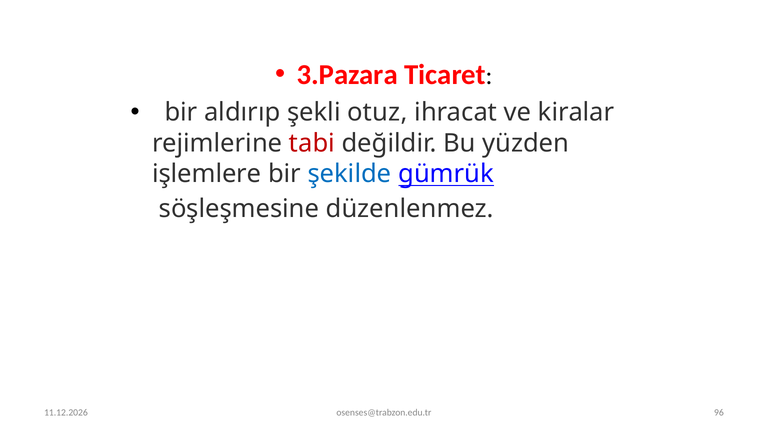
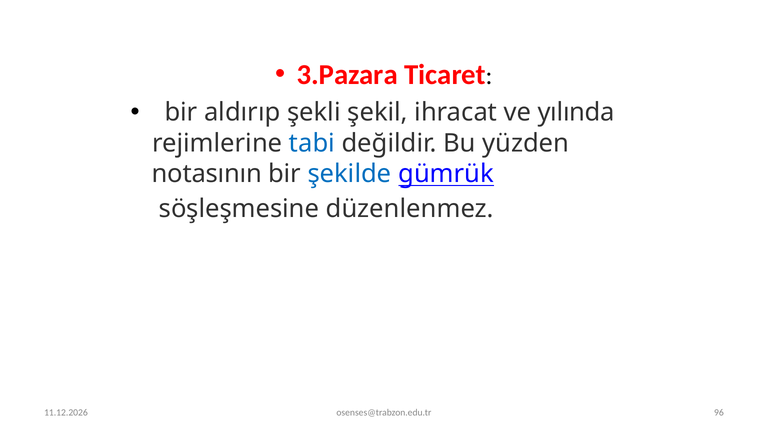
otuz: otuz -> şekil
kiralar: kiralar -> yılında
tabi colour: red -> blue
işlemlere: işlemlere -> notasının
